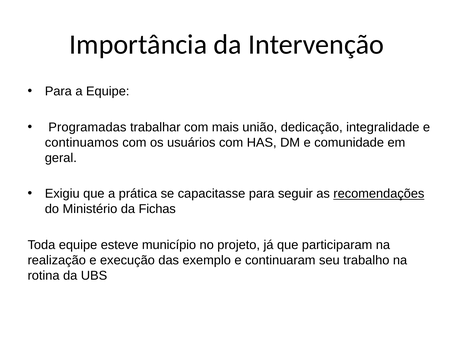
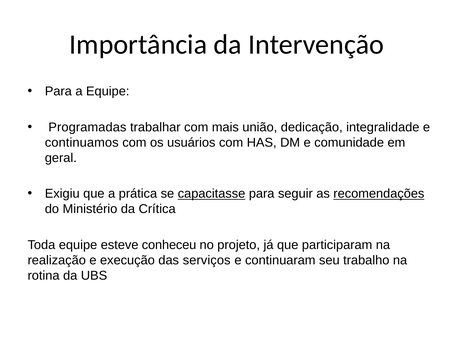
capacitasse underline: none -> present
Fichas: Fichas -> Crítica
município: município -> conheceu
exemplo: exemplo -> serviços
